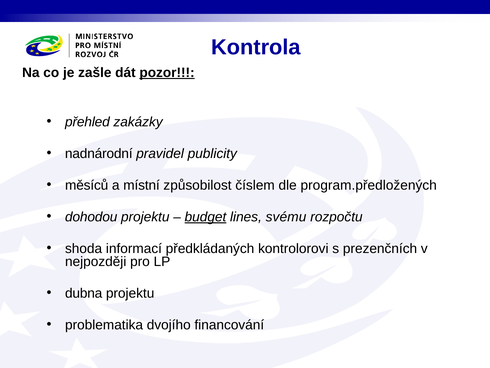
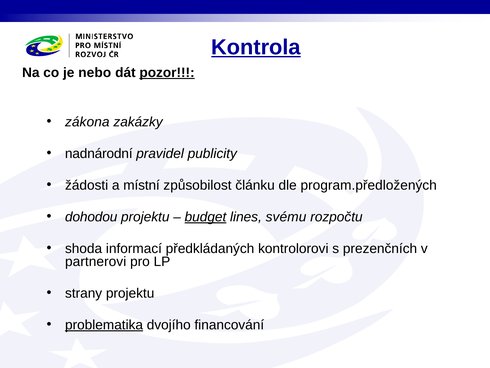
Kontrola underline: none -> present
zašle: zašle -> nebo
přehled: přehled -> zákona
měsíců: měsíců -> žádosti
číslem: číslem -> článku
nejpozději: nejpozději -> partnerovi
dubna: dubna -> strany
problematika underline: none -> present
